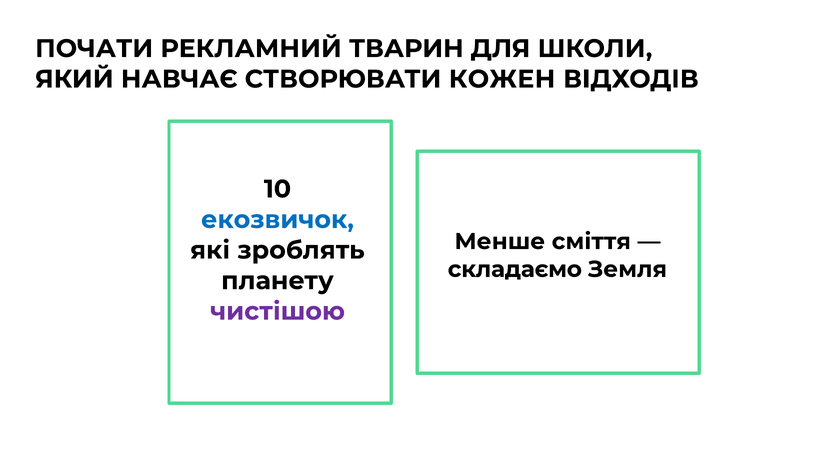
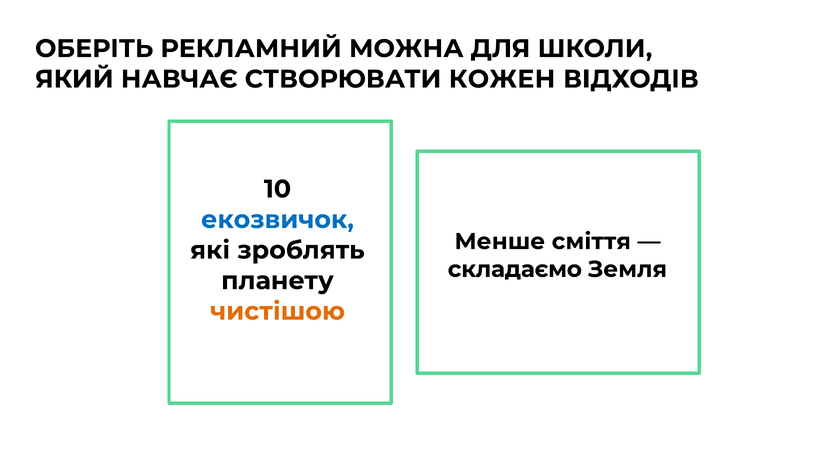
ПОЧАТИ: ПОЧАТИ -> ОБЕРІТЬ
ТВАРИН: ТВАРИН -> МОЖНА
чистішою colour: purple -> orange
